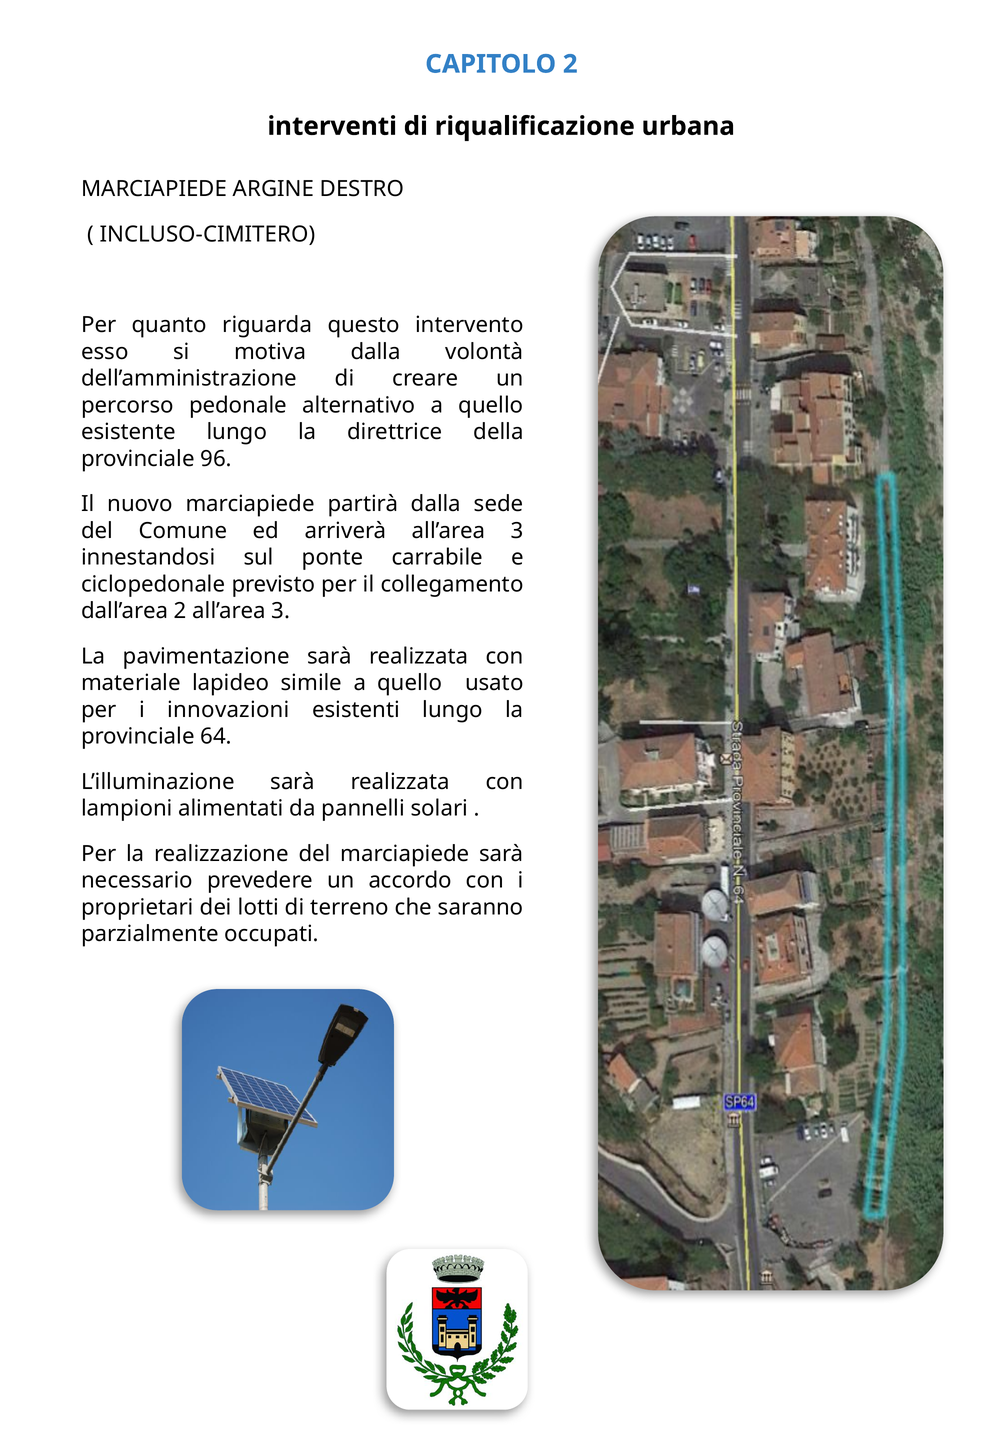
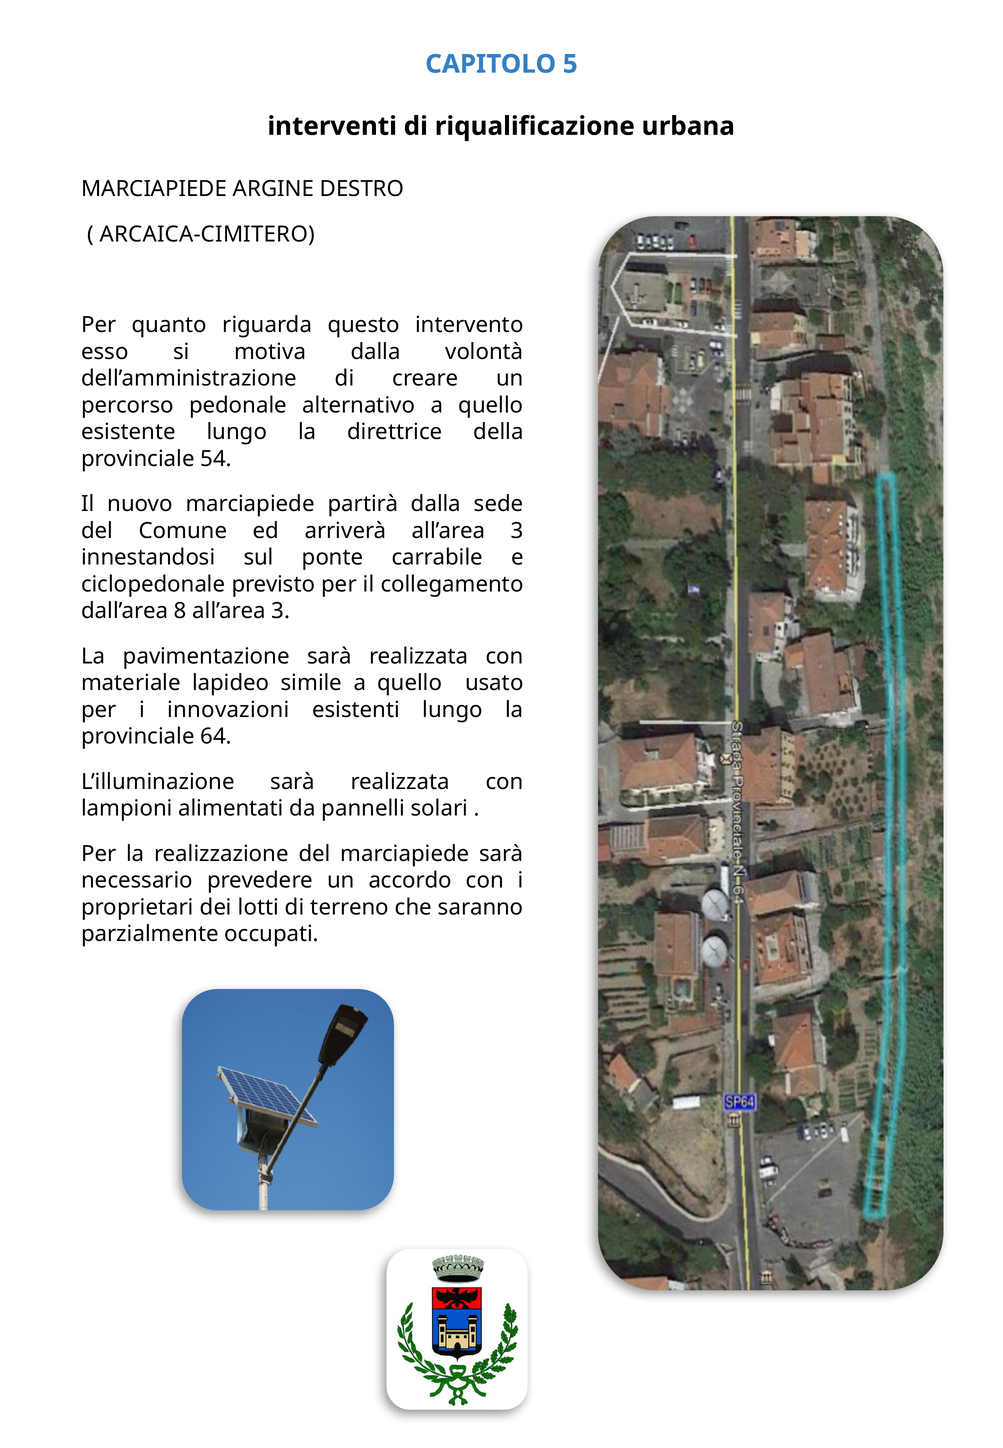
CAPITOLO 2: 2 -> 5
INCLUSO-CIMITERO: INCLUSO-CIMITERO -> ARCAICA-CIMITERO
96: 96 -> 54
dall’area 2: 2 -> 8
